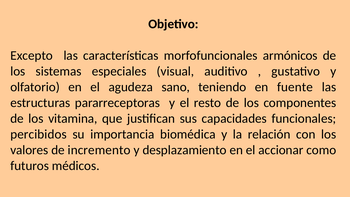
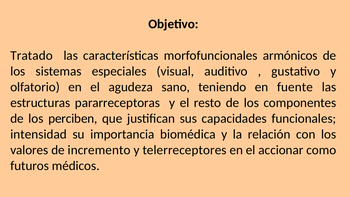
Excepto: Excepto -> Tratado
vitamina: vitamina -> perciben
percibidos: percibidos -> intensidad
desplazamiento: desplazamiento -> telerreceptores
